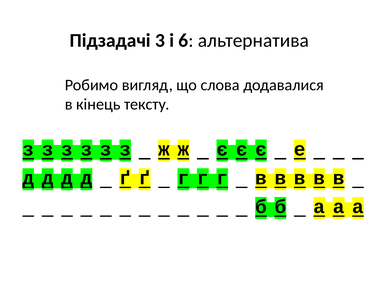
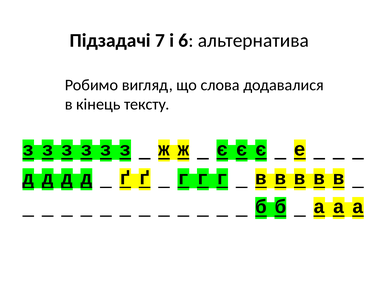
3: 3 -> 7
